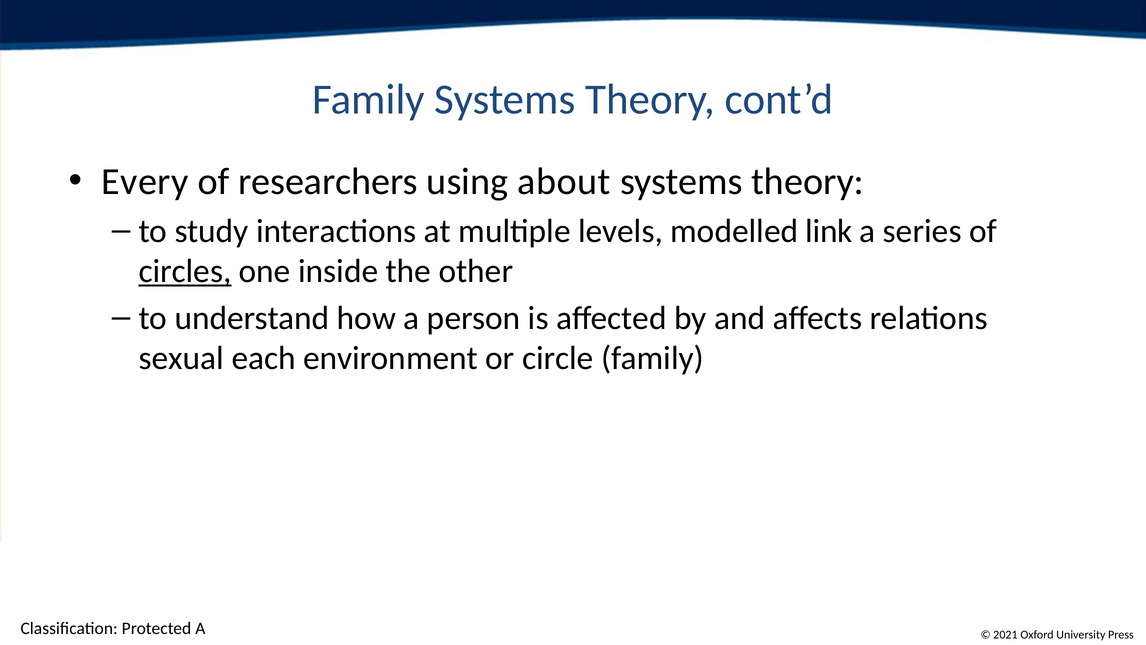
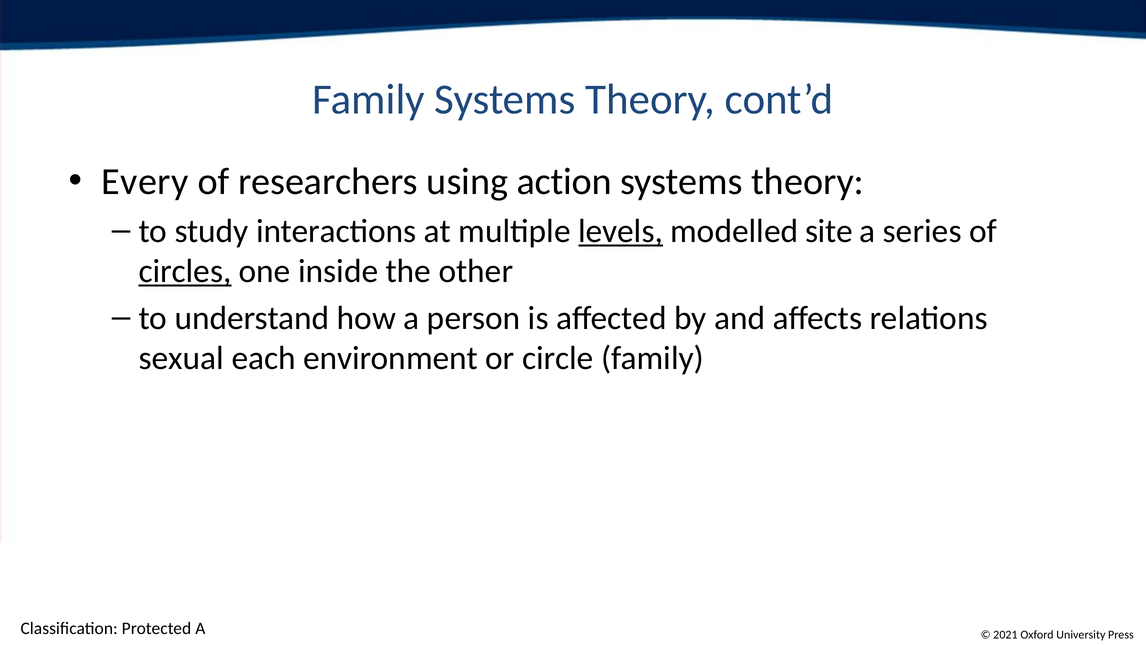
about: about -> action
levels underline: none -> present
link: link -> site
